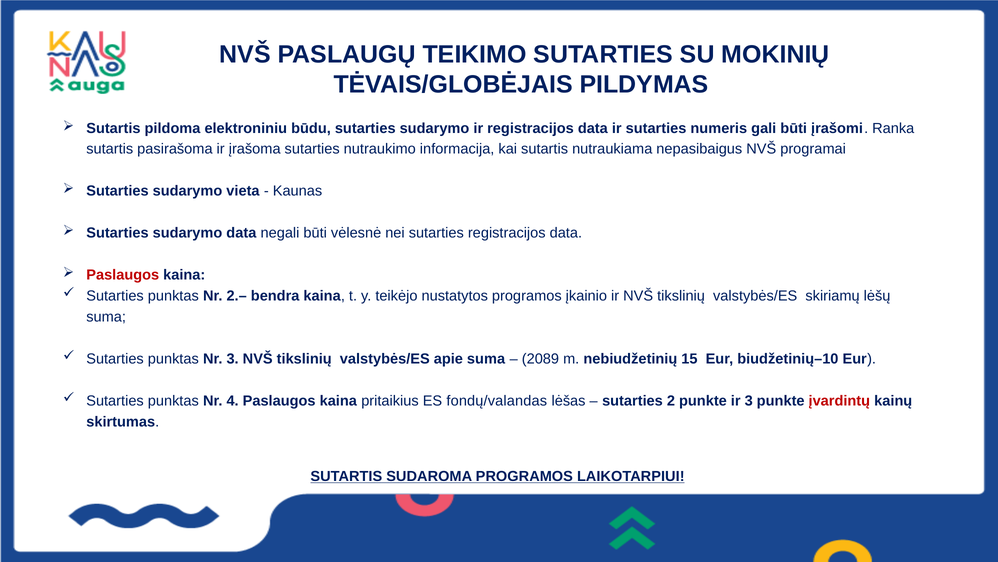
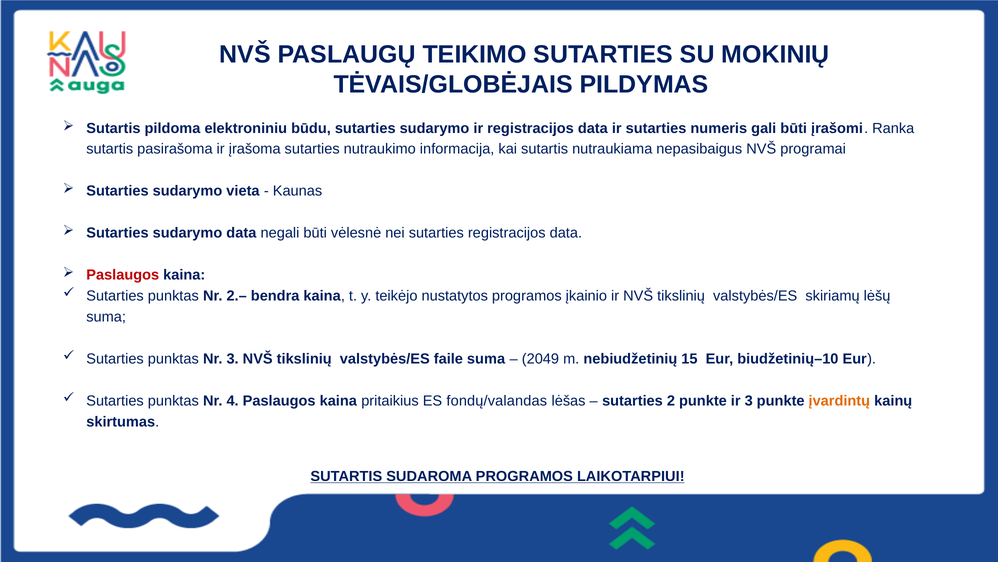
apie: apie -> faile
2089: 2089 -> 2049
įvardintų colour: red -> orange
